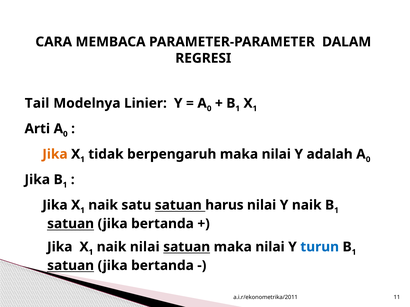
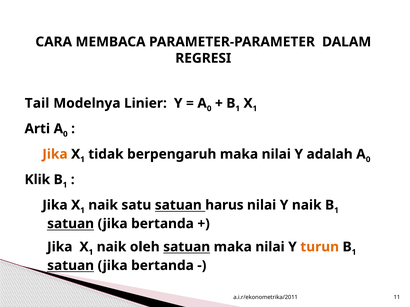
Jika at (37, 180): Jika -> Klik
naik nilai: nilai -> oleh
turun colour: blue -> orange
